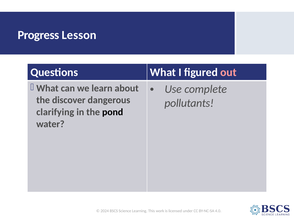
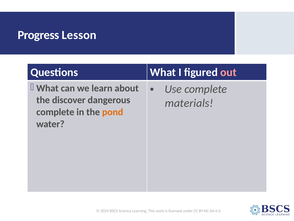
pollutants: pollutants -> materials
clarifying at (55, 112): clarifying -> complete
pond colour: black -> orange
